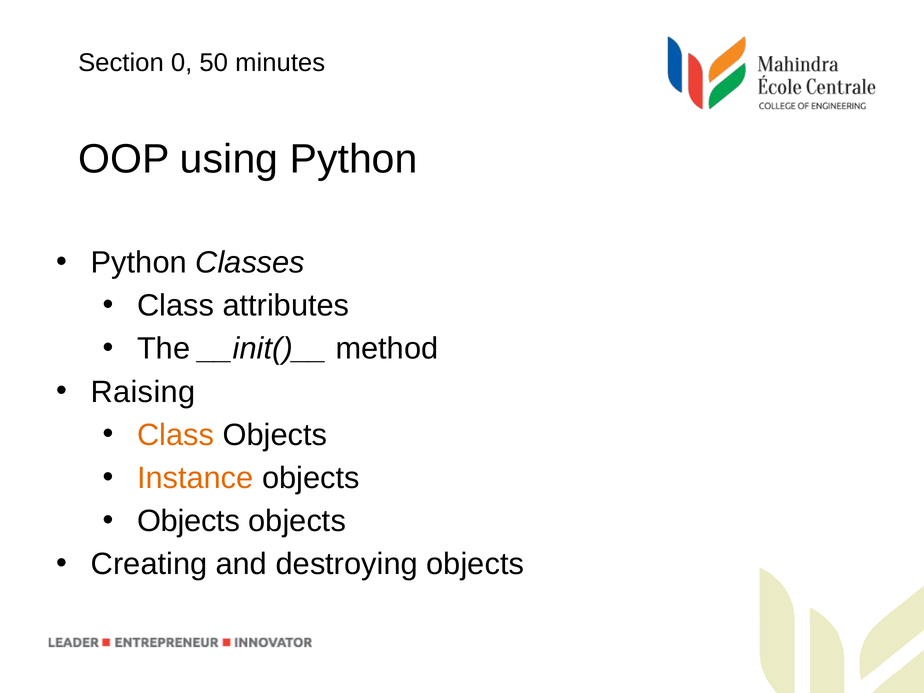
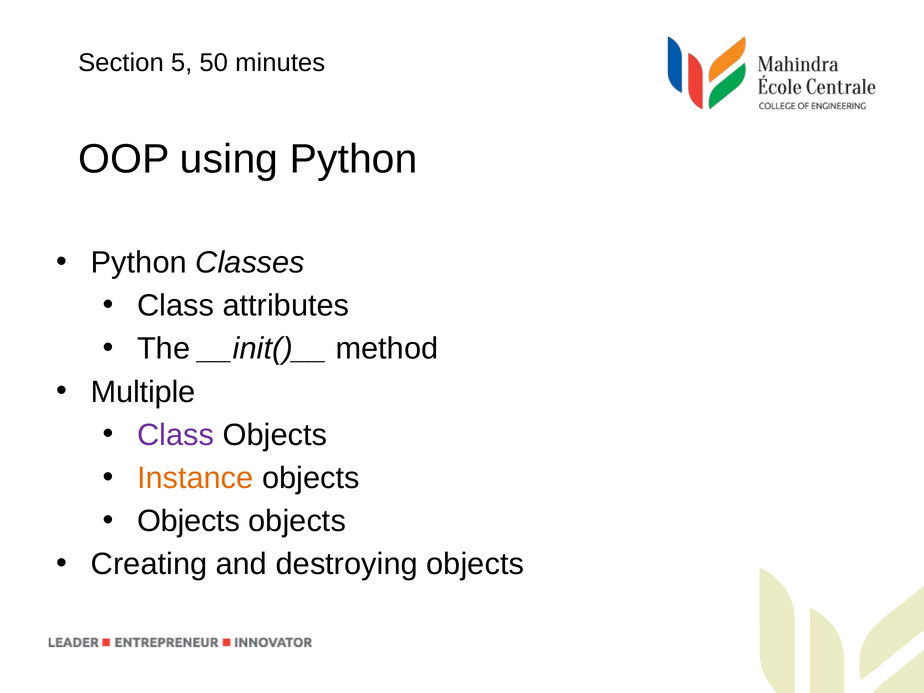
0: 0 -> 5
Raising: Raising -> Multiple
Class at (176, 435) colour: orange -> purple
